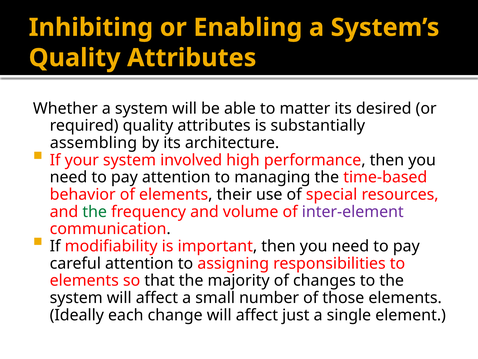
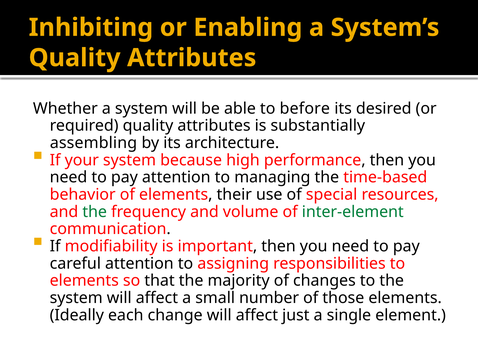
matter: matter -> before
involved: involved -> because
inter-element colour: purple -> green
